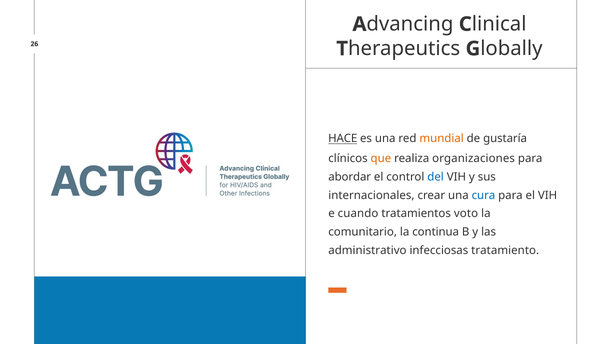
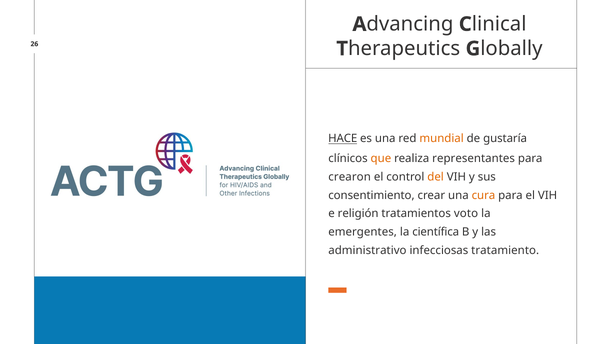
organizaciones: organizaciones -> representantes
abordar: abordar -> crearon
del colour: blue -> orange
internacionales: internacionales -> consentimiento
cura colour: blue -> orange
cuando: cuando -> religión
comunitario: comunitario -> emergentes
continua: continua -> científica
